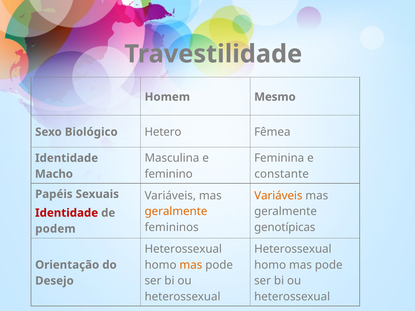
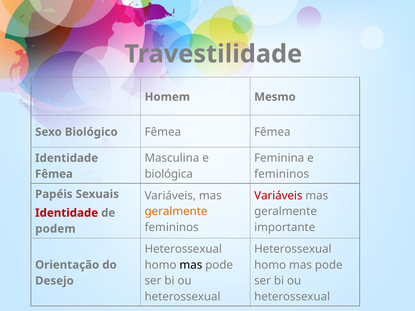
Biológico Hetero: Hetero -> Fêmea
feminino: feminino -> biológica
constante at (282, 174): constante -> femininos
Macho at (54, 174): Macho -> Fêmea
Variáveis at (278, 196) colour: orange -> red
genotípicas: genotípicas -> importante
mas at (191, 265) colour: orange -> black
